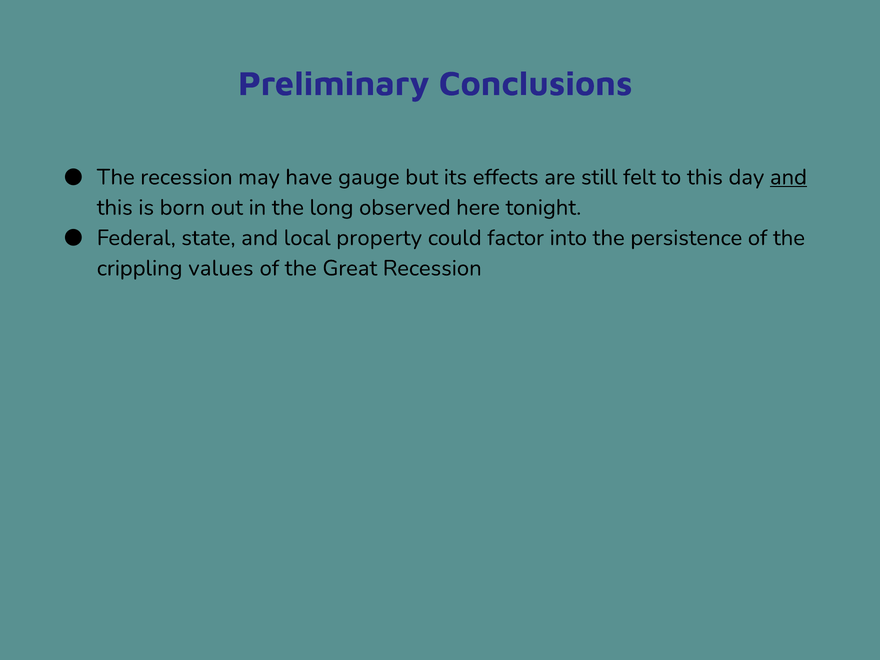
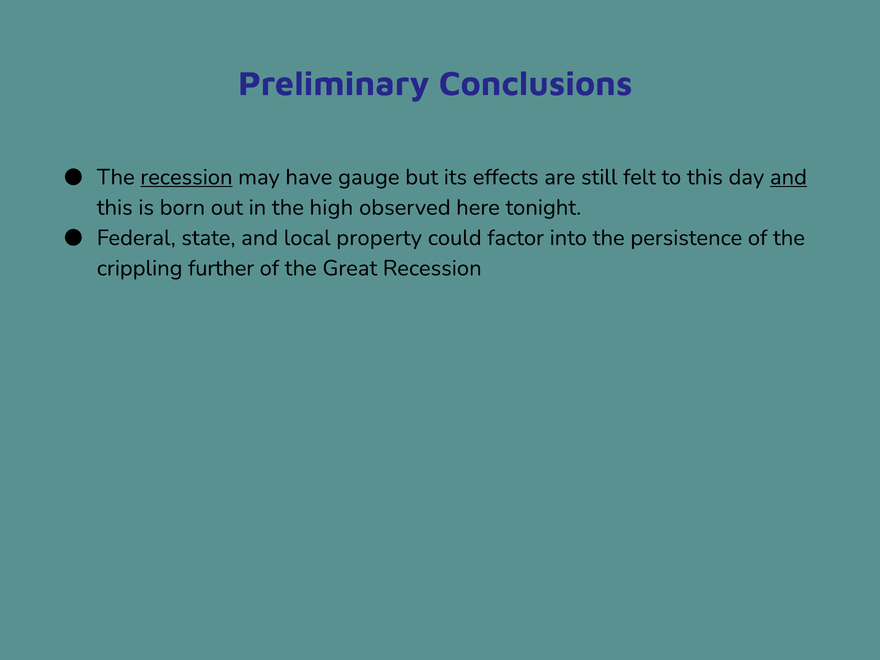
recession at (186, 177) underline: none -> present
long: long -> high
values: values -> further
